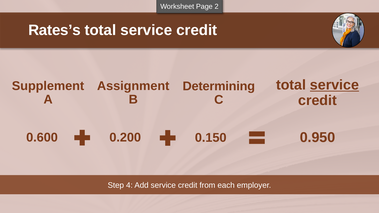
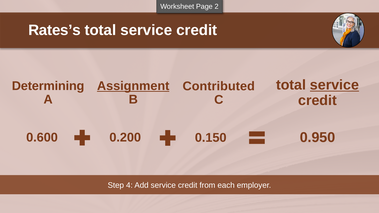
Supplement: Supplement -> Determining
Assignment underline: none -> present
Determining: Determining -> Contributed
